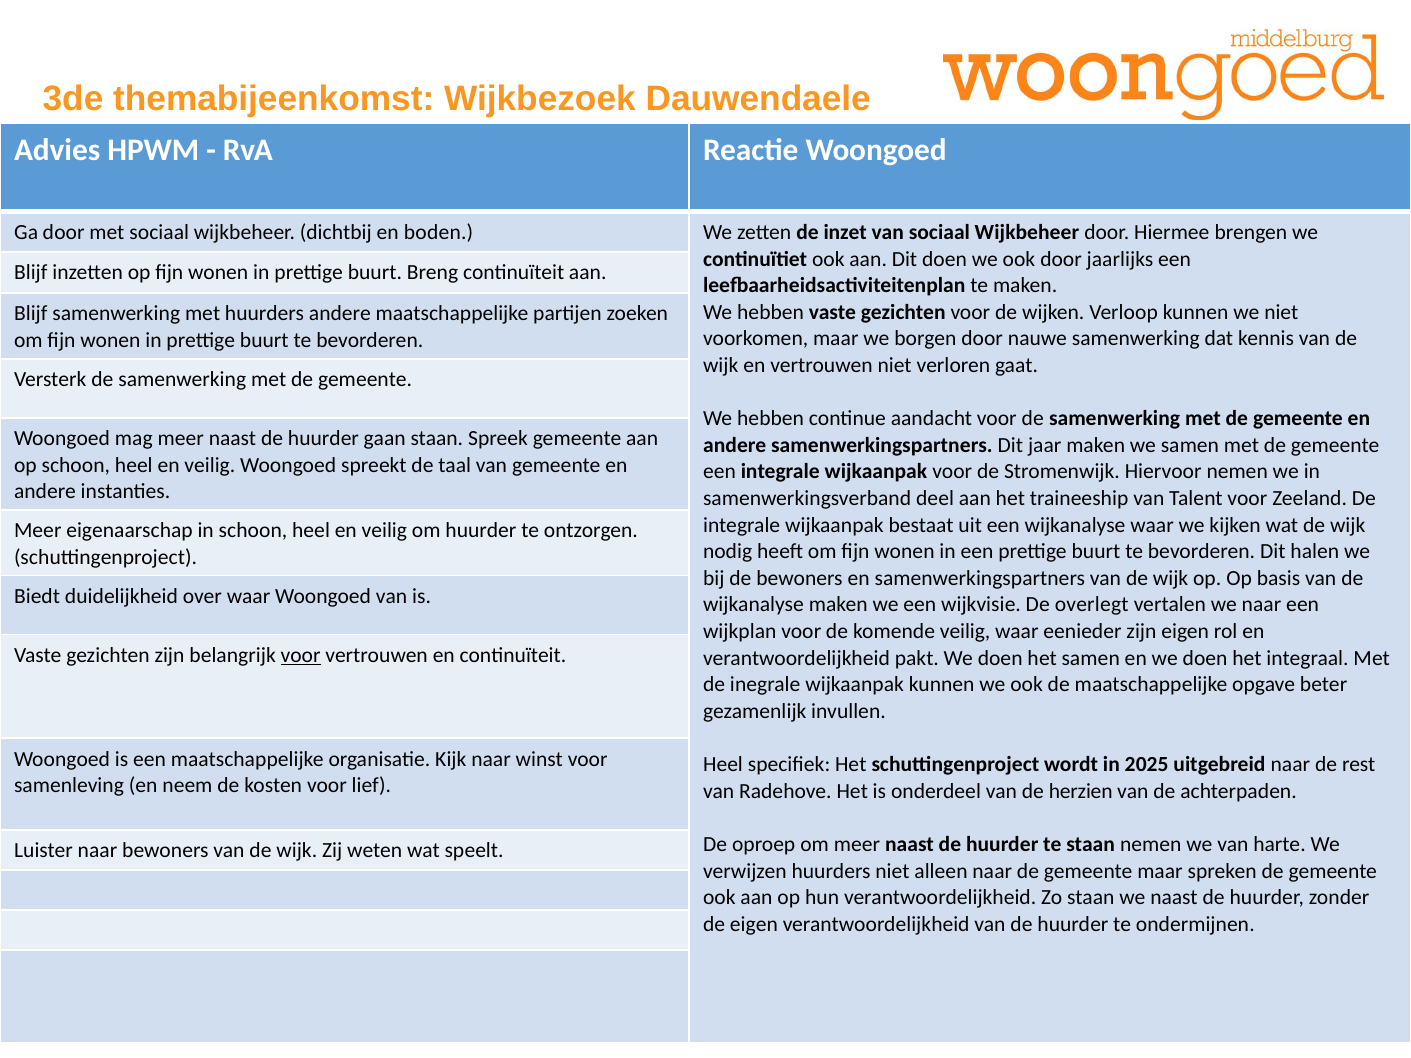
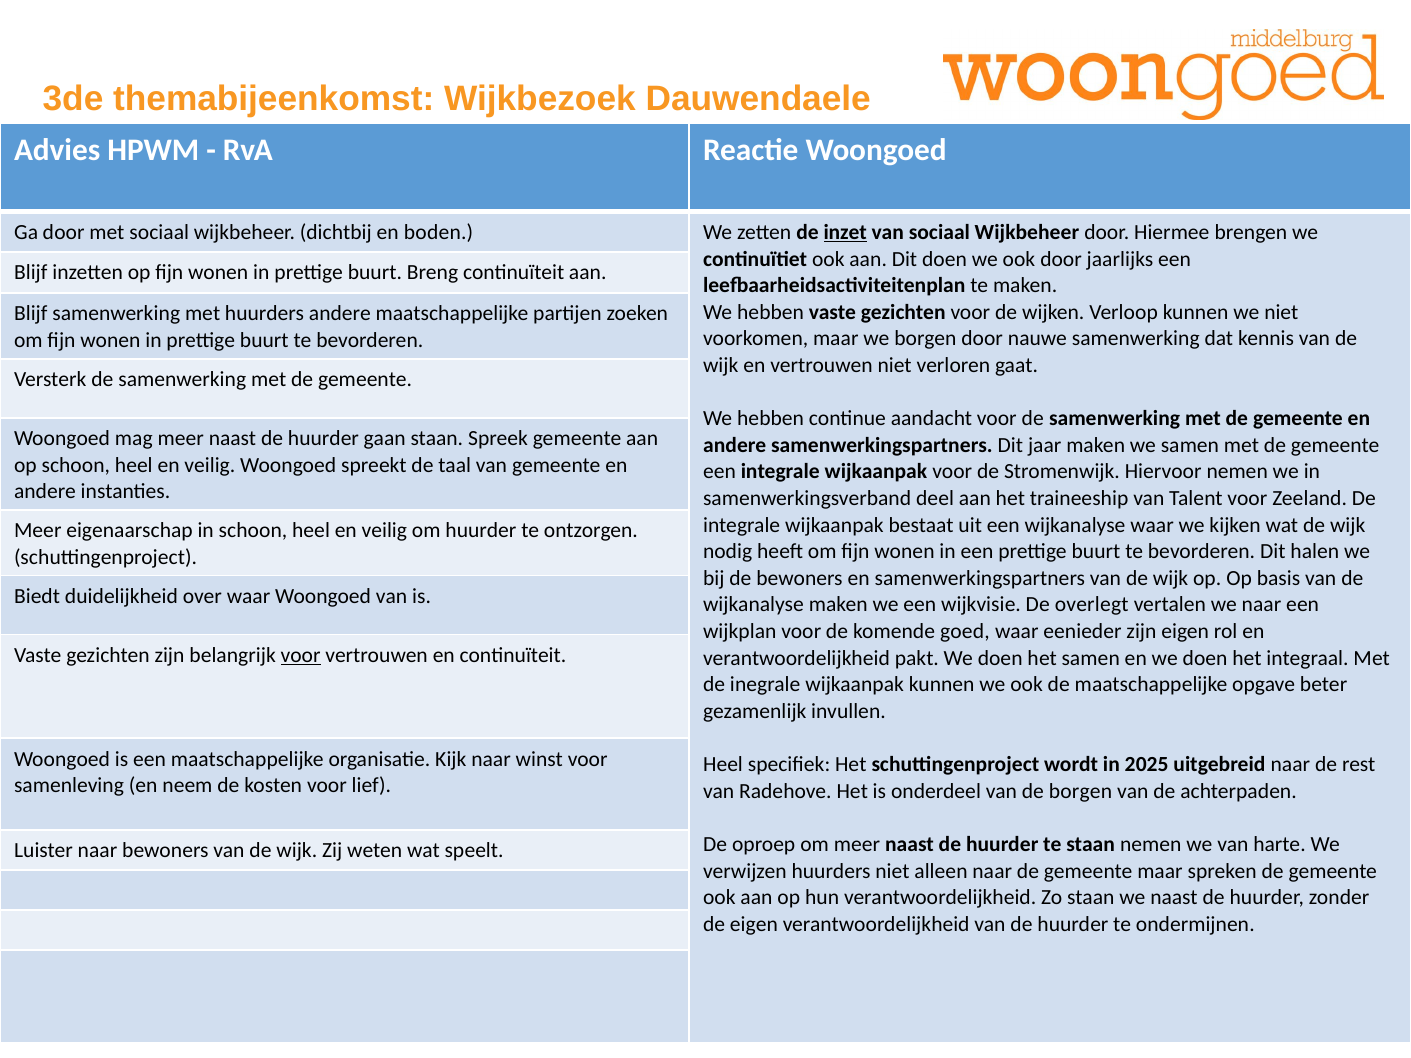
inzet underline: none -> present
komende veilig: veilig -> goed
de herzien: herzien -> borgen
